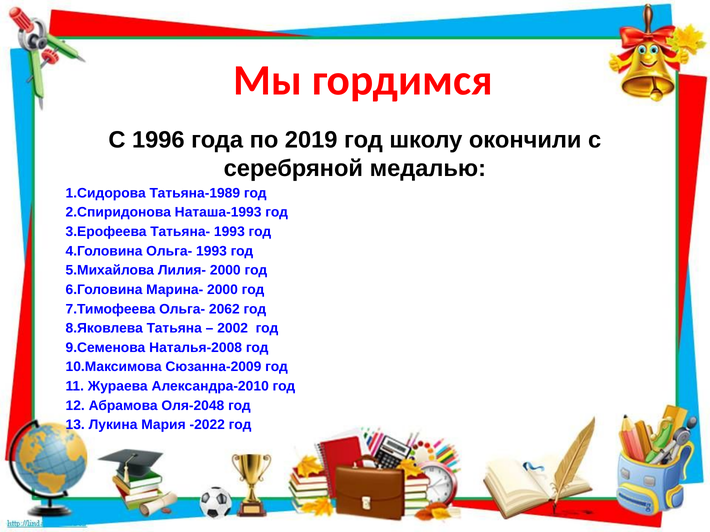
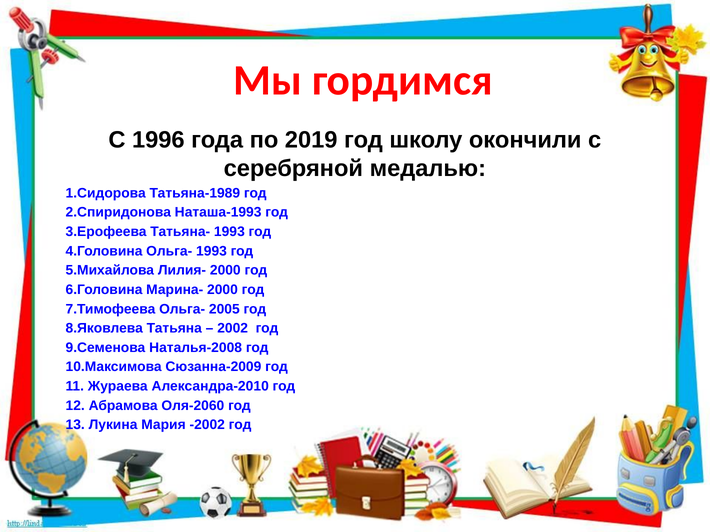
2062: 2062 -> 2005
Оля-2048: Оля-2048 -> Оля-2060
-2022: -2022 -> -2002
